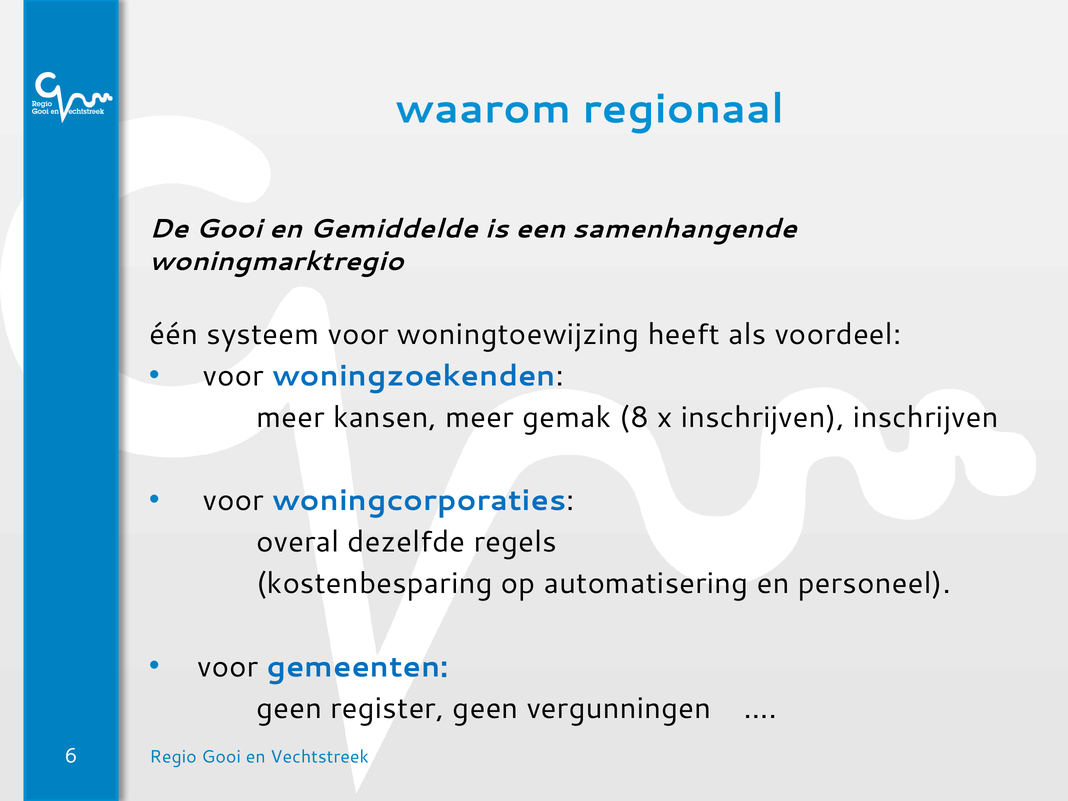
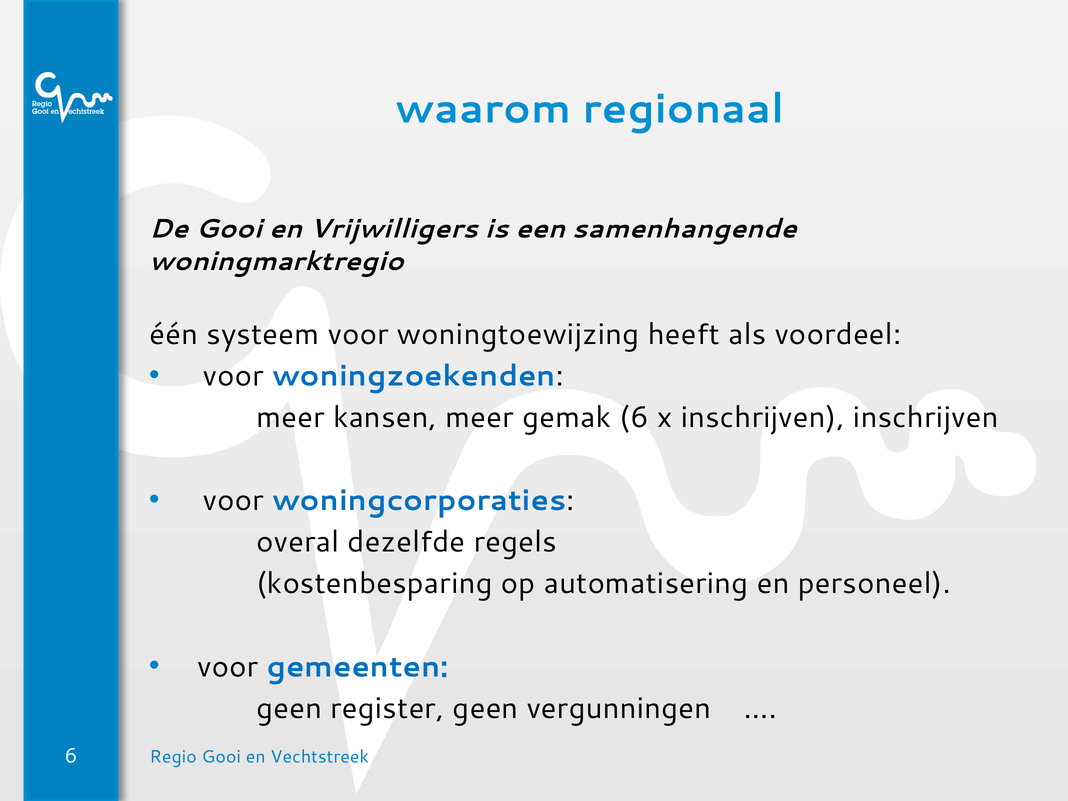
Gemiddelde: Gemiddelde -> Vrijwilligers
gemak 8: 8 -> 6
